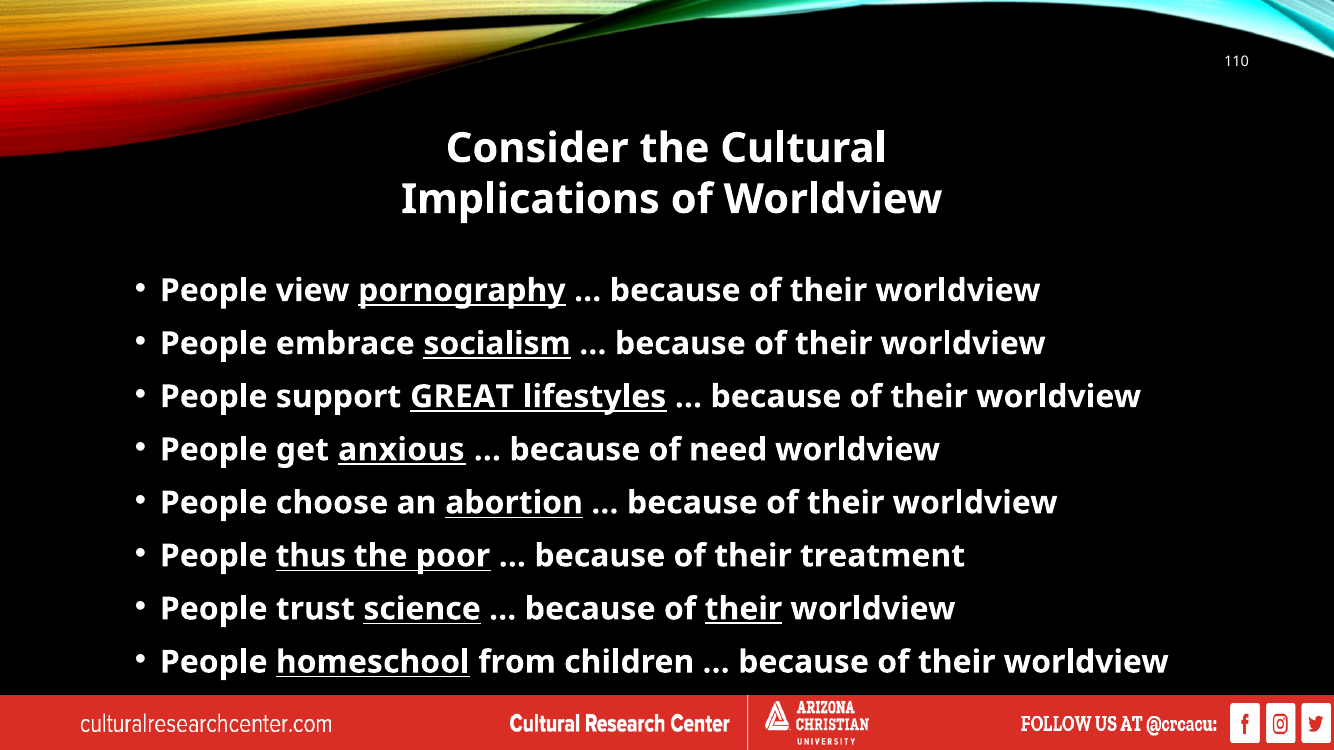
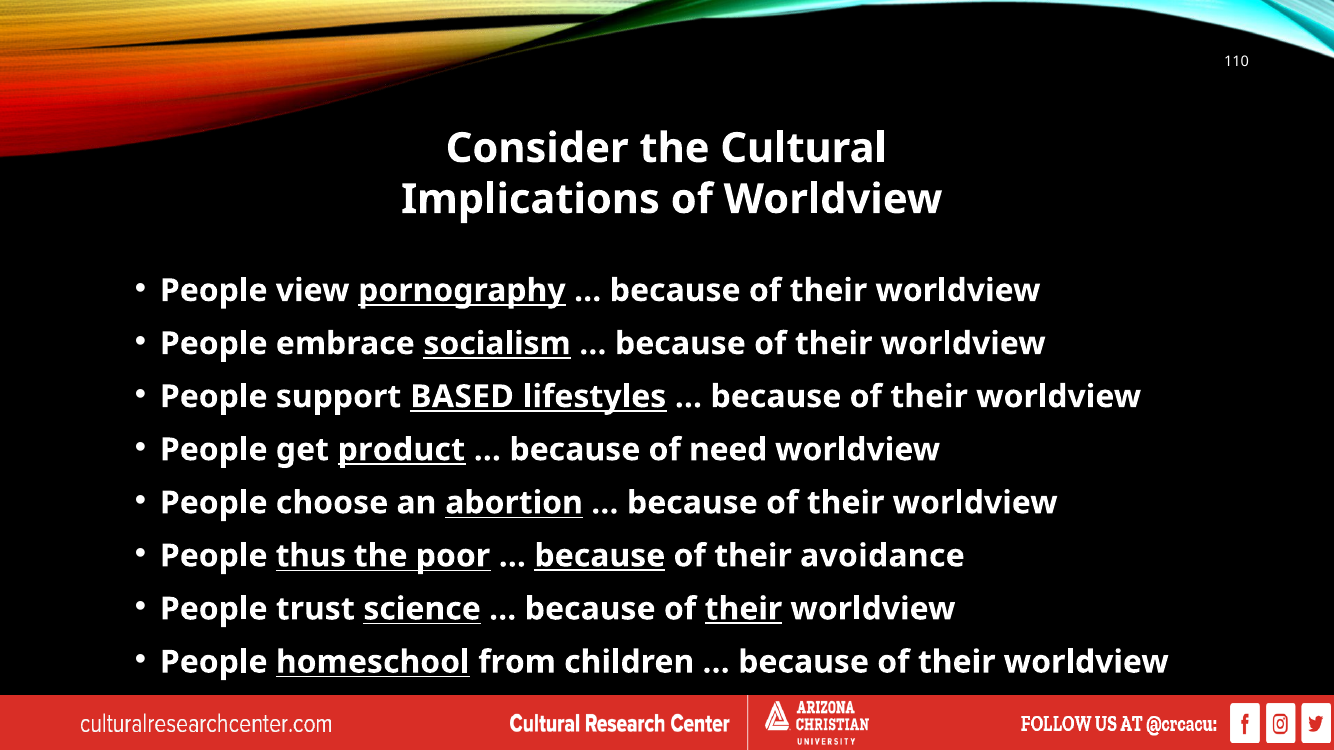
GREAT: GREAT -> BASED
anxious: anxious -> product
because at (600, 556) underline: none -> present
treatment: treatment -> avoidance
